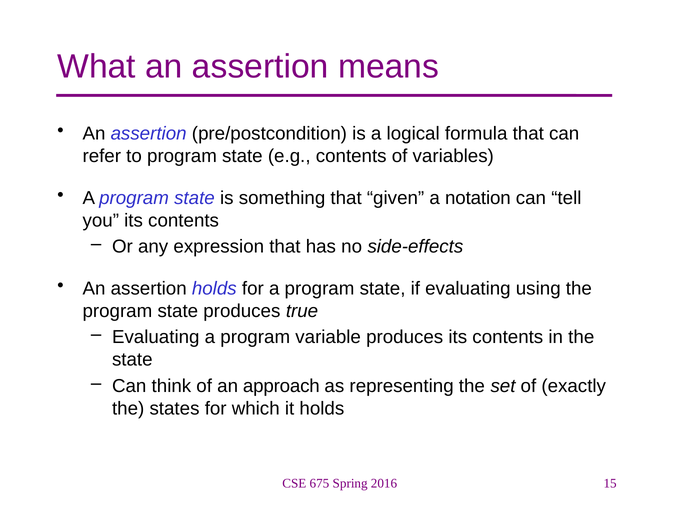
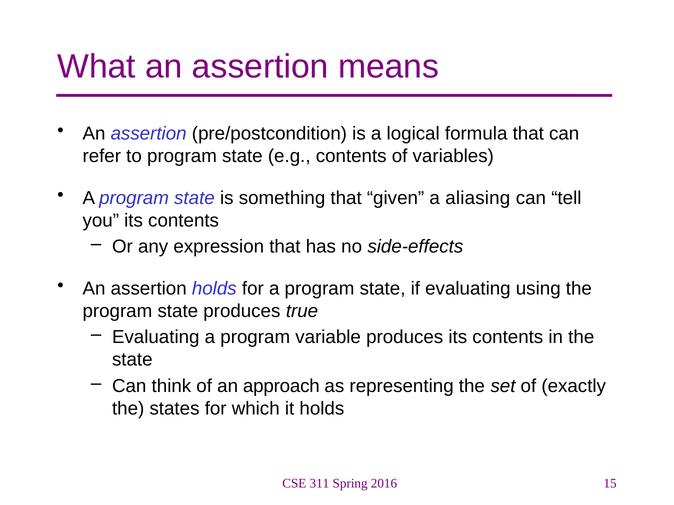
notation: notation -> aliasing
675: 675 -> 311
